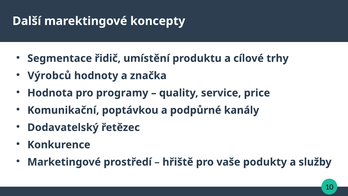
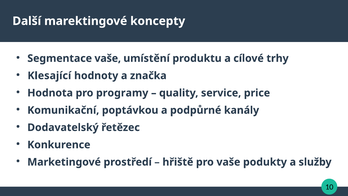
Segmentace řidič: řidič -> vaše
Výrobců: Výrobců -> Klesající
